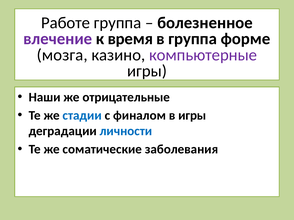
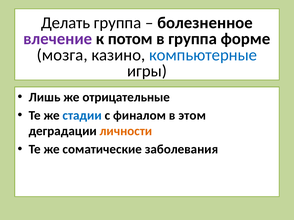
Работе: Работе -> Делать
время: время -> потом
компьютерные colour: purple -> blue
Наши: Наши -> Лишь
в игры: игры -> этом
личности colour: blue -> orange
